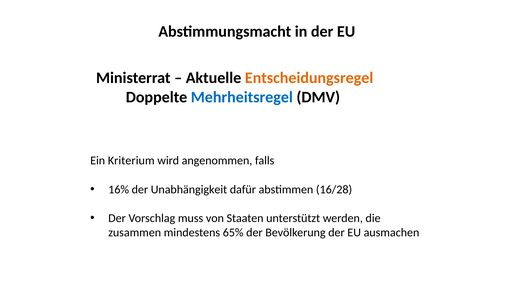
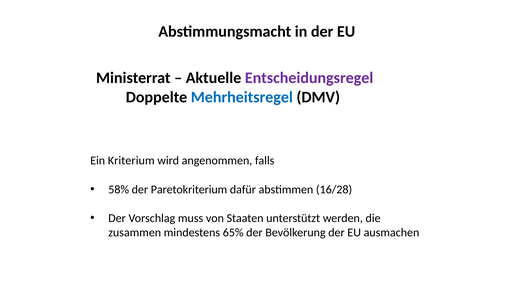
Entscheidungsregel colour: orange -> purple
16%: 16% -> 58%
Unabhängigkeit: Unabhängigkeit -> Paretokriterium
